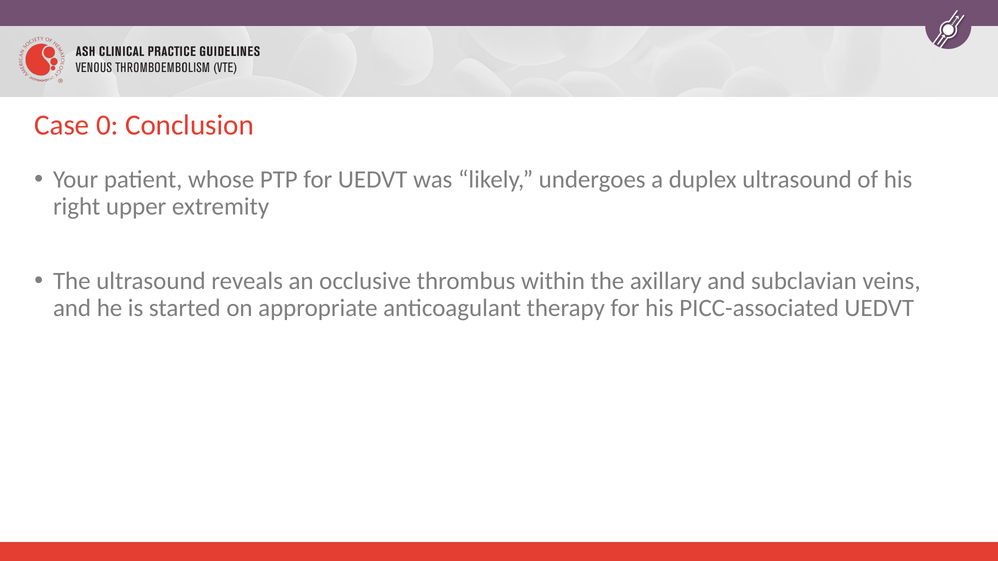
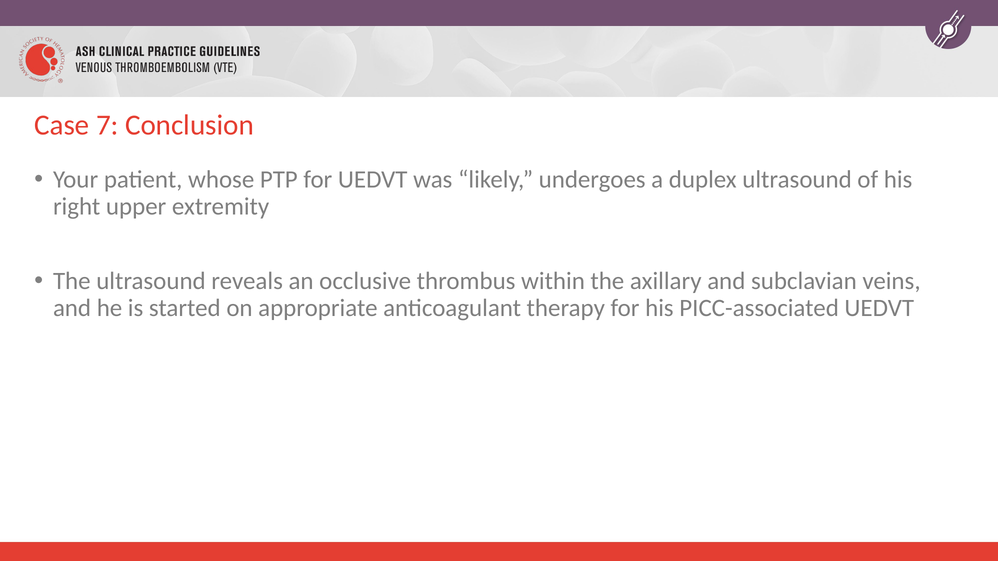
0: 0 -> 7
